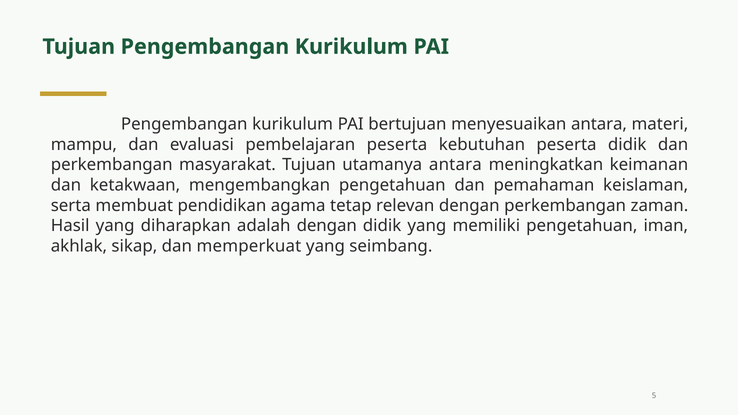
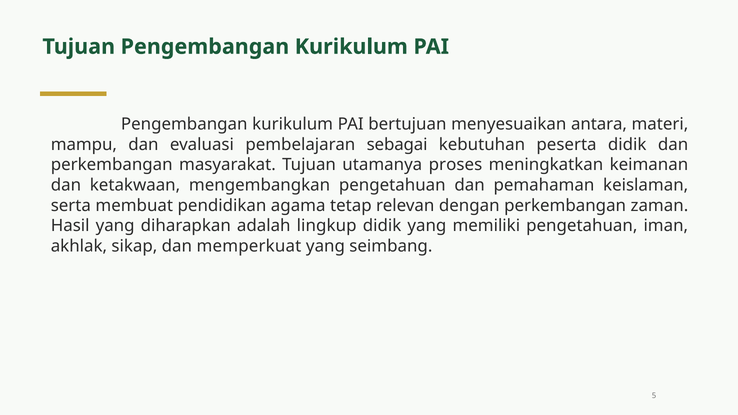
pembelajaran peserta: peserta -> sebagai
utamanya antara: antara -> proses
adalah dengan: dengan -> lingkup
